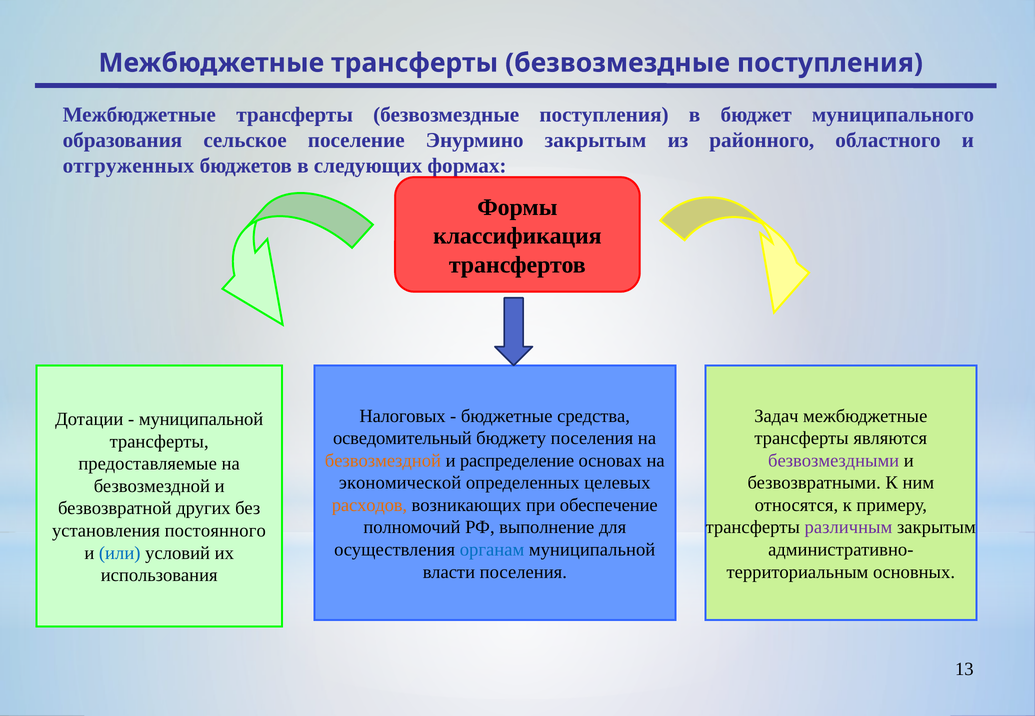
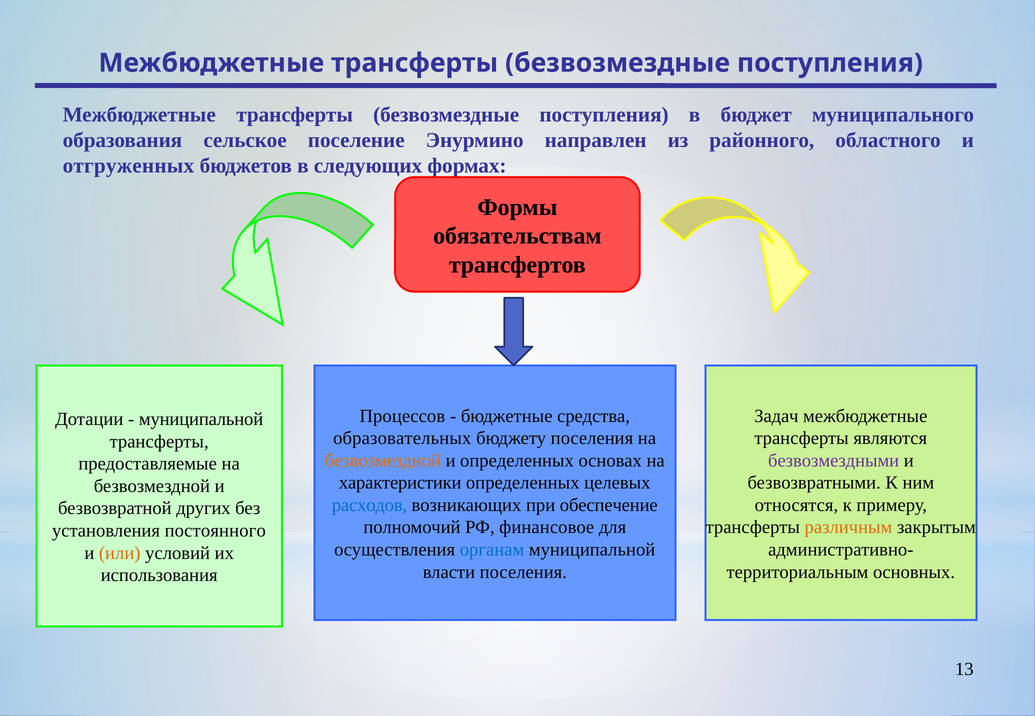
Энурмино закрытым: закрытым -> направлен
классификация: классификация -> обязательствам
Налоговых: Налоговых -> Процессов
осведомительный: осведомительный -> образовательных
и распределение: распределение -> определенных
экономической: экономической -> характеристики
расходов colour: orange -> blue
выполнение: выполнение -> финансовое
различным colour: purple -> orange
или colour: blue -> orange
